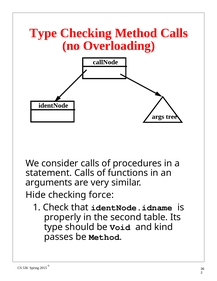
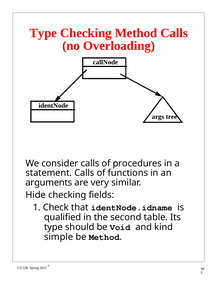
force: force -> fields
properly: properly -> qualified
passes: passes -> simple
